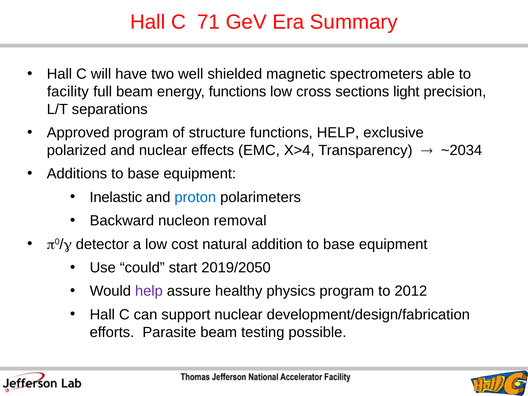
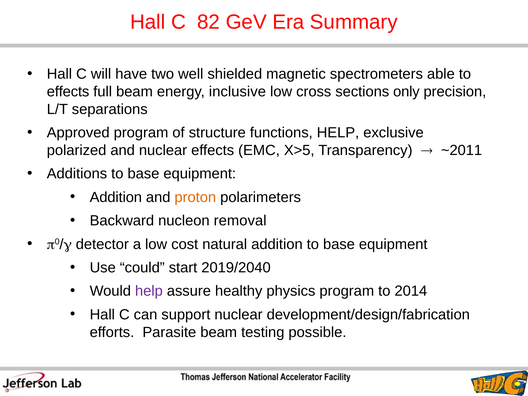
71: 71 -> 82
facility at (68, 92): facility -> effects
energy functions: functions -> inclusive
light: light -> only
X>4: X>4 -> X>5
~2034: ~2034 -> ~2011
Inelastic at (116, 197): Inelastic -> Addition
proton colour: blue -> orange
2019/2050: 2019/2050 -> 2019/2040
2012: 2012 -> 2014
